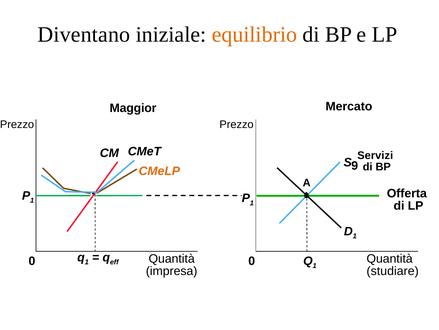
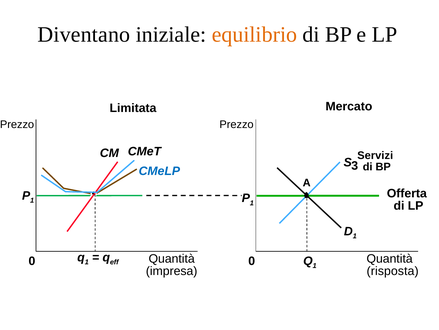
Maggior: Maggior -> Limitata
9: 9 -> 3
CMeLP colour: orange -> blue
studiare: studiare -> risposta
